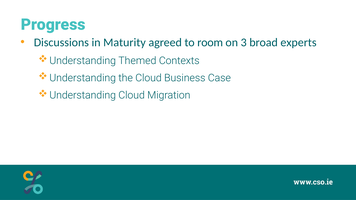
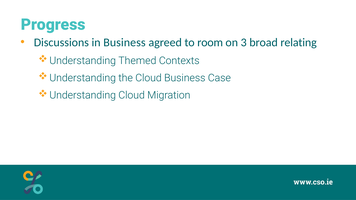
in Maturity: Maturity -> Business
experts: experts -> relating
